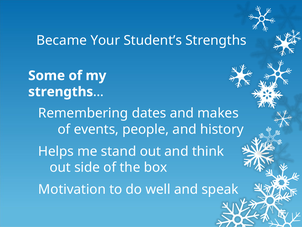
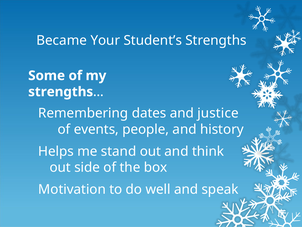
makes: makes -> justice
